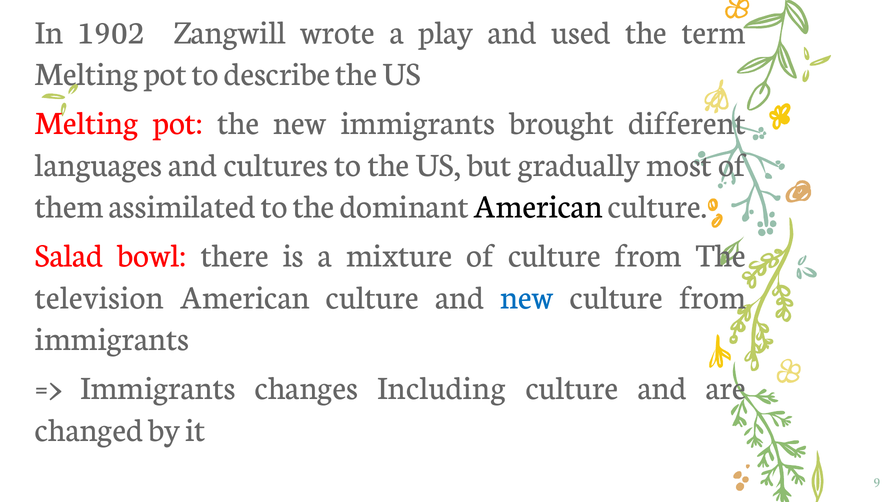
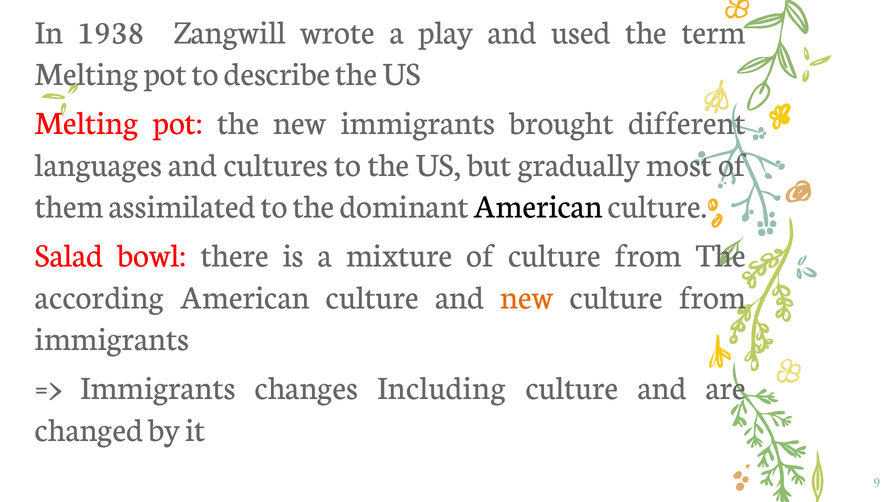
1902: 1902 -> 1938
television: television -> according
new at (527, 297) colour: blue -> orange
